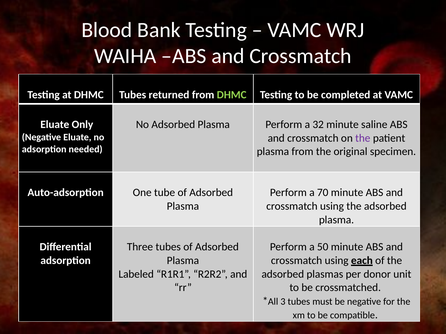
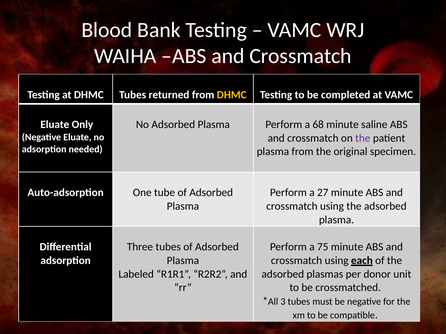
DHMC at (232, 95) colour: light green -> yellow
32: 32 -> 68
70: 70 -> 27
50: 50 -> 75
